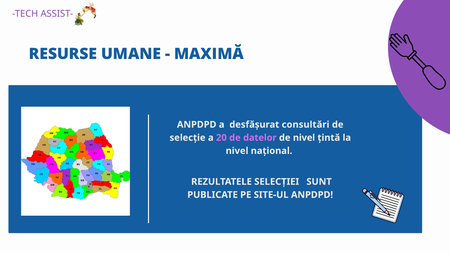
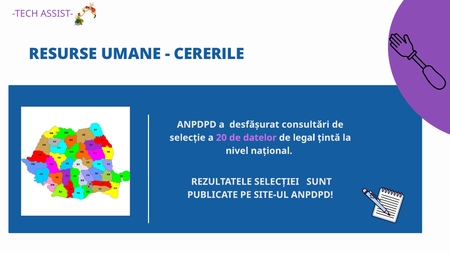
MAXIMĂ: MAXIMĂ -> CERERILE
de nivel: nivel -> legal
